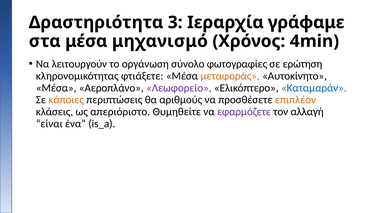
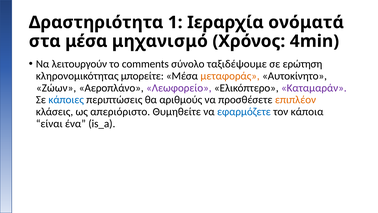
3: 3 -> 1
γράφαμε: γράφαμε -> ονόματά
οργάνωση: οργάνωση -> comments
φωτογραφίες: φωτογραφίες -> ταξιδέψουμε
φτιάξετε: φτιάξετε -> μπορείτε
Μέσα at (56, 88): Μέσα -> Ζώων
Καταμαράν colour: blue -> purple
κάποιες colour: orange -> blue
εφαρμόζετε colour: purple -> blue
αλλαγή: αλλαγή -> κάποια
